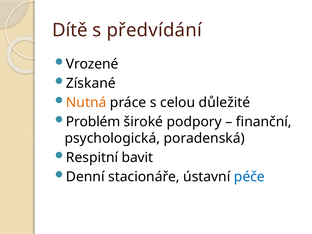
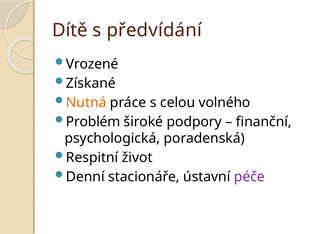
důležité: důležité -> volného
bavit: bavit -> život
péče colour: blue -> purple
